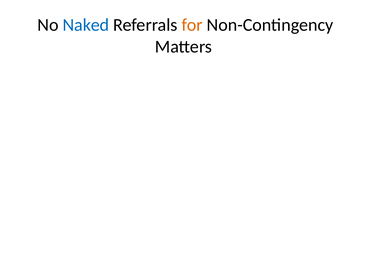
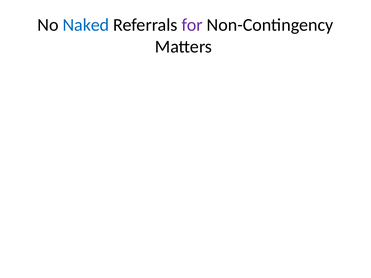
for colour: orange -> purple
